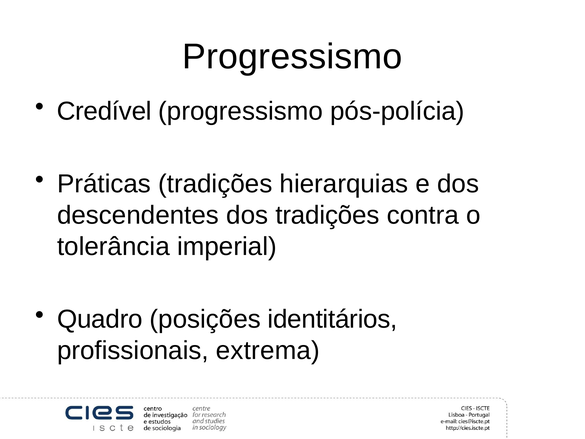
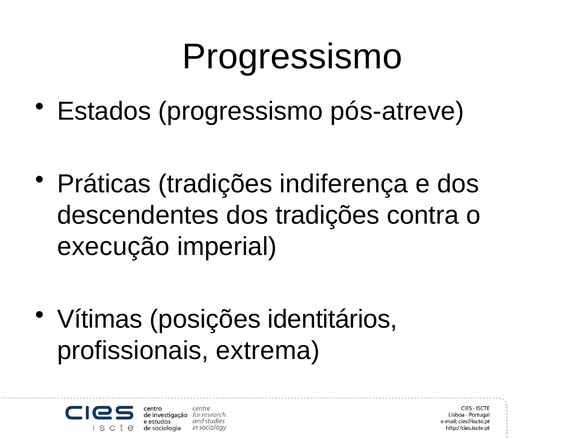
Credível: Credível -> Estados
pós-polícia: pós-polícia -> pós-atreve
hierarquias: hierarquias -> indiferença
tolerância: tolerância -> execução
Quadro: Quadro -> Vítimas
